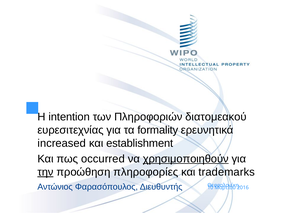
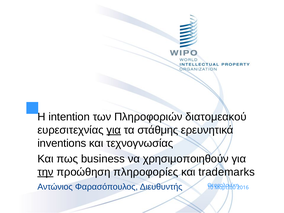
για at (114, 130) underline: none -> present
formality: formality -> στάθμης
increased: increased -> inventions
establishment: establishment -> τεχνογνωσίας
occurred: occurred -> business
χρησιμοποιηθούν underline: present -> none
